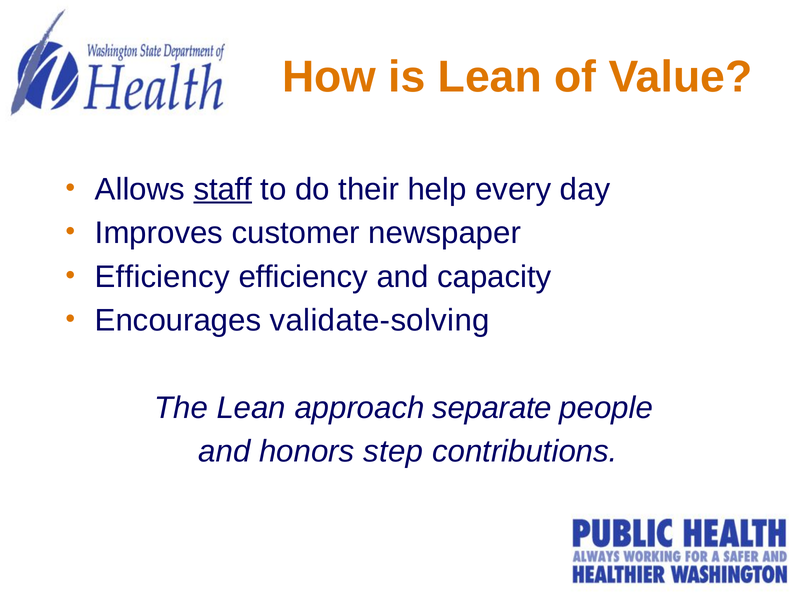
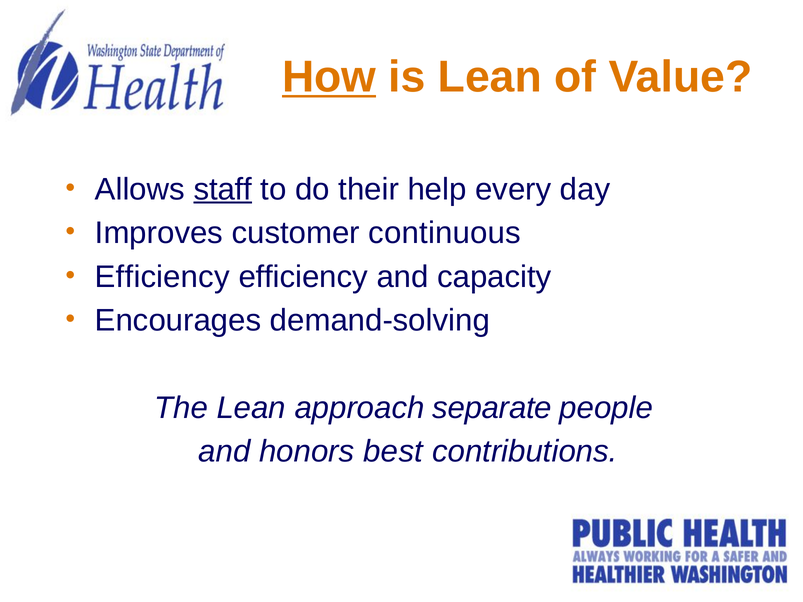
How underline: none -> present
newspaper: newspaper -> continuous
validate-solving: validate-solving -> demand-solving
step: step -> best
